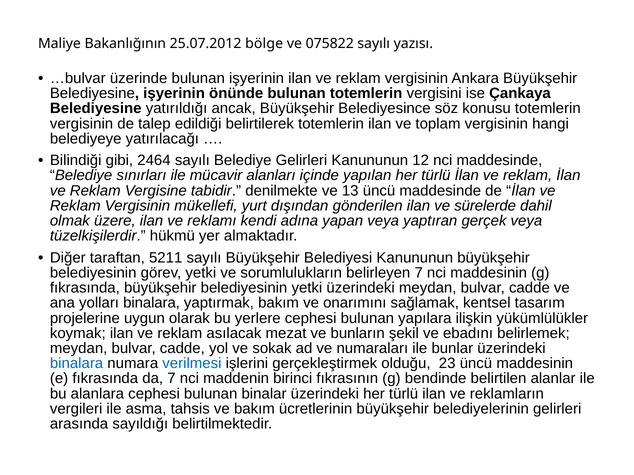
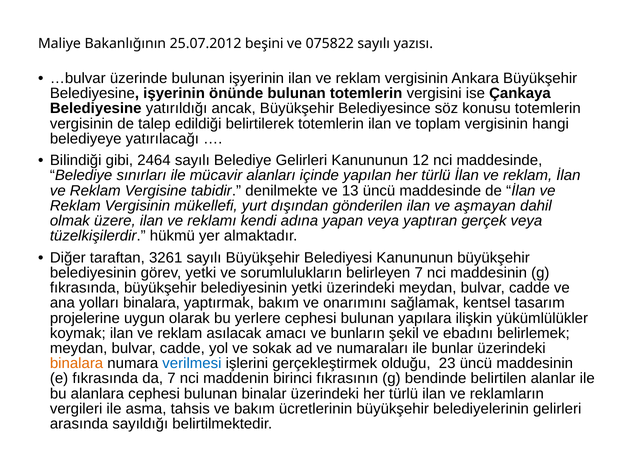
bölge: bölge -> beşini
sürelerde: sürelerde -> aşmayan
5211: 5211 -> 3261
mezat: mezat -> amacı
binalara at (77, 364) colour: blue -> orange
